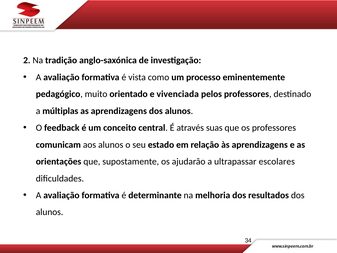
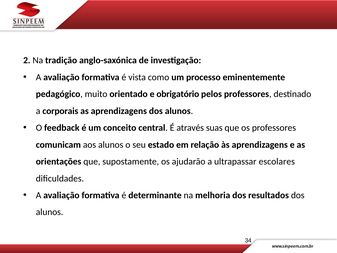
vivenciada: vivenciada -> obrigatório
múltiplas: múltiplas -> corporais
